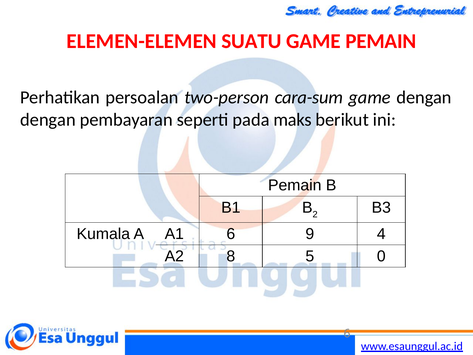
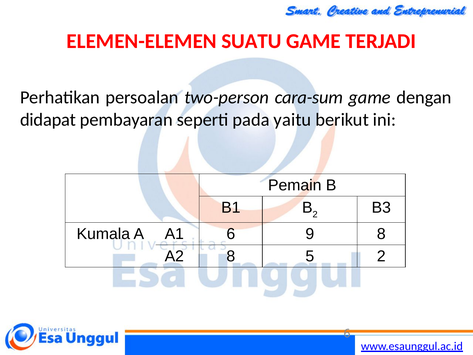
GAME PEMAIN: PEMAIN -> TERJADI
dengan at (48, 120): dengan -> didapat
maks: maks -> yaitu
9 4: 4 -> 8
5 0: 0 -> 2
